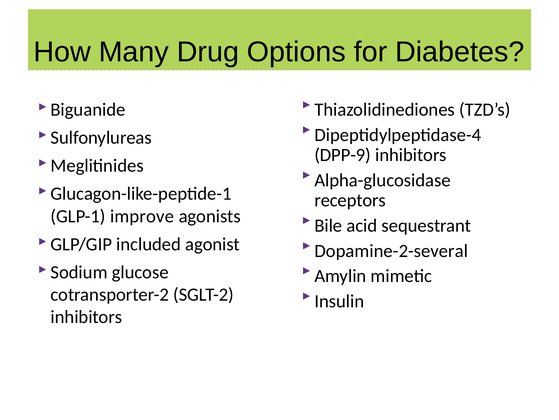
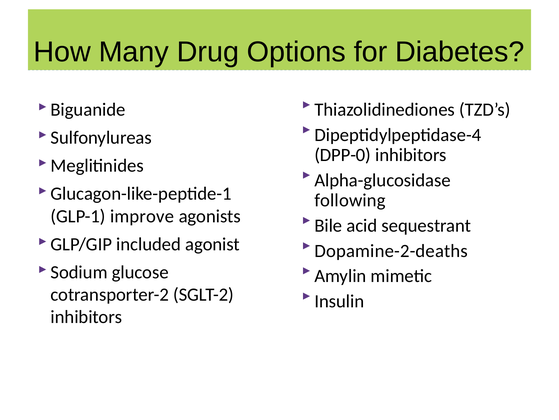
DPP-9: DPP-9 -> DPP-0
receptors: receptors -> following
Dopamine-2-several: Dopamine-2-several -> Dopamine-2-deaths
